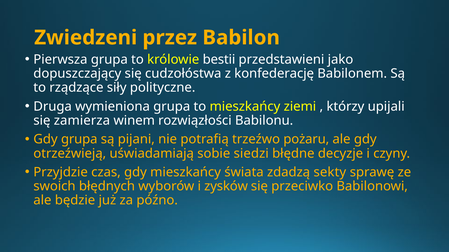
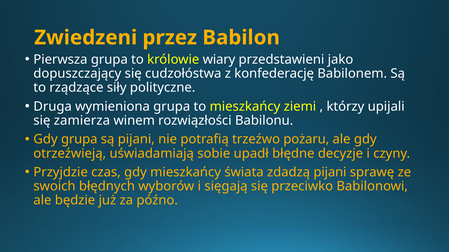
bestii: bestii -> wiary
siedzi: siedzi -> upadł
zdadzą sekty: sekty -> pijani
zysków: zysków -> sięgają
